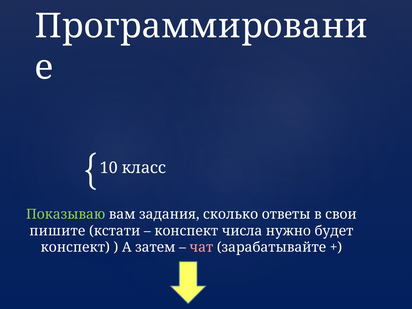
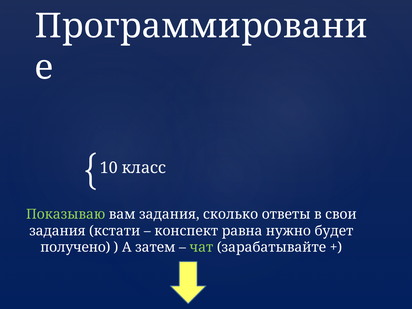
пишите at (57, 231): пишите -> задания
числа: числа -> равна
конспект at (75, 247): конспект -> получено
чат colour: pink -> light green
